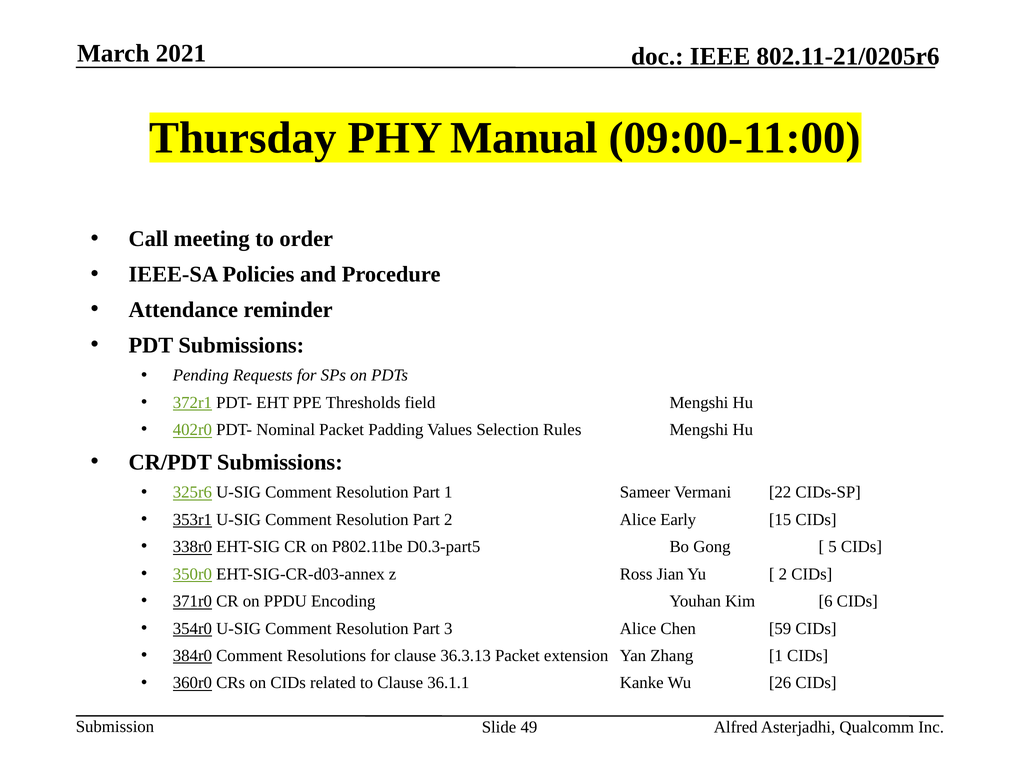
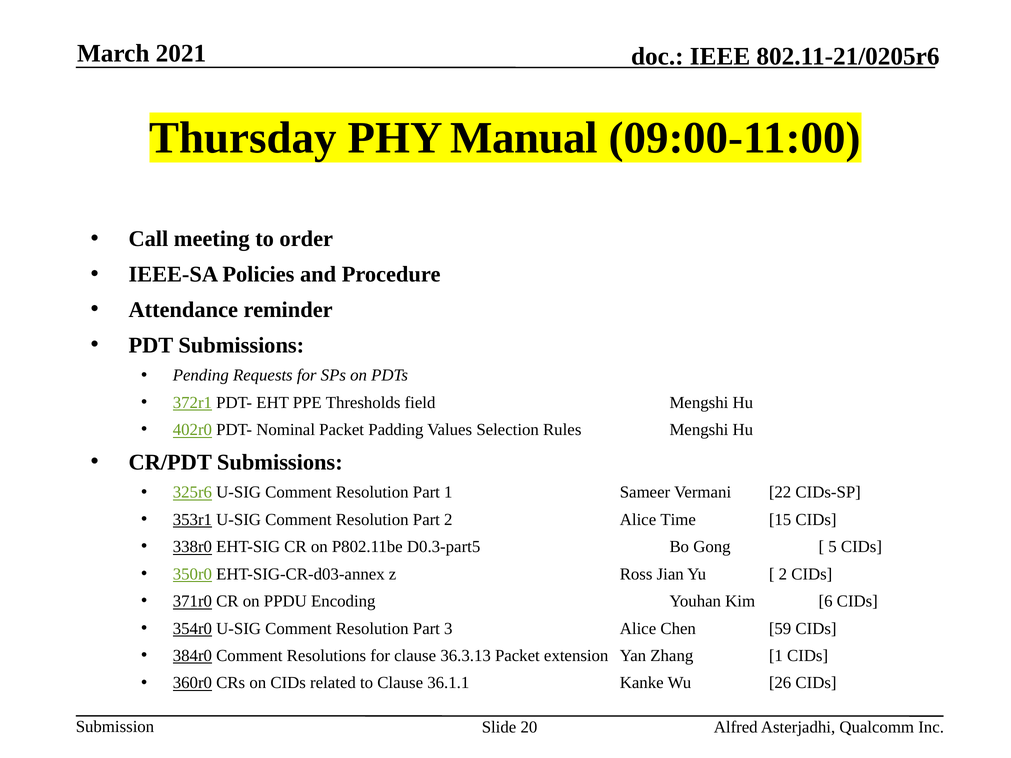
Early: Early -> Time
49: 49 -> 20
